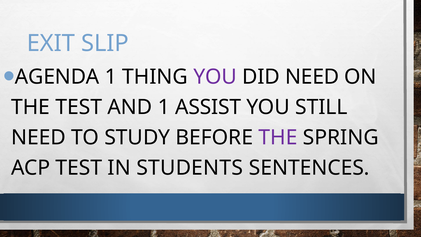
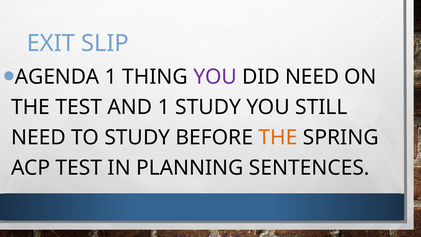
1 ASSIST: ASSIST -> STUDY
THE at (278, 137) colour: purple -> orange
STUDENTS: STUDENTS -> PLANNING
